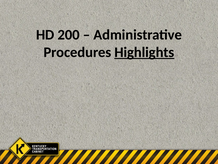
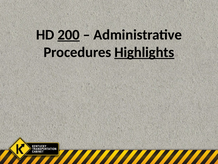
200 underline: none -> present
